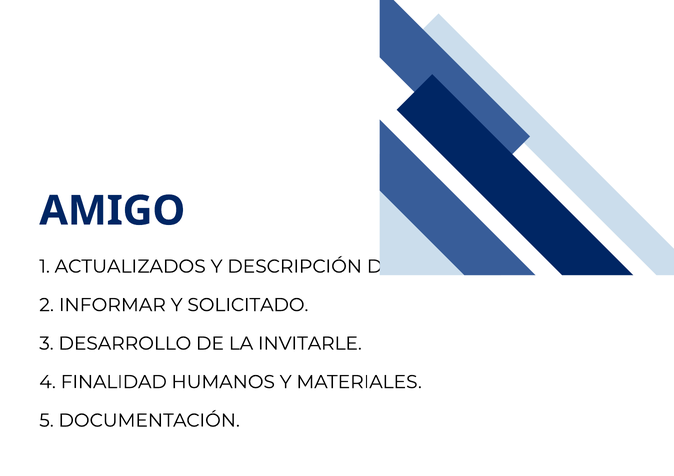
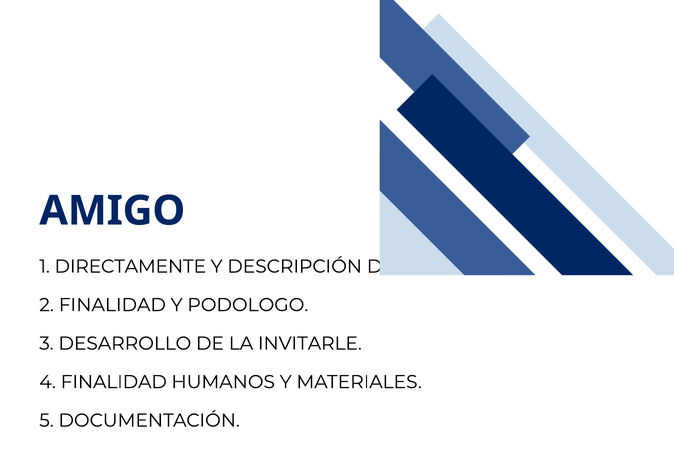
ACTUALIZADOS: ACTUALIZADOS -> DIRECTAMENTE
2 INFORMAR: INFORMAR -> FINALIDAD
SOLICITADO: SOLICITADO -> PODOLOGO
